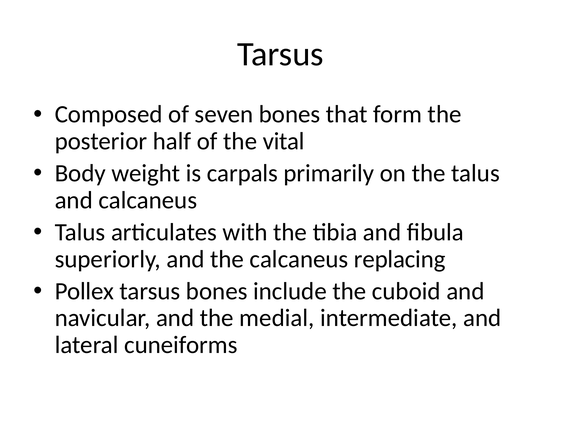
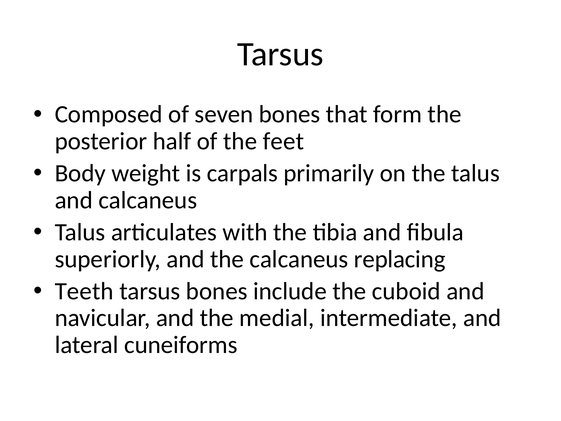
vital: vital -> feet
Pollex: Pollex -> Teeth
